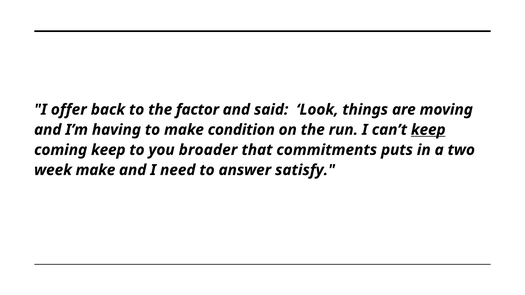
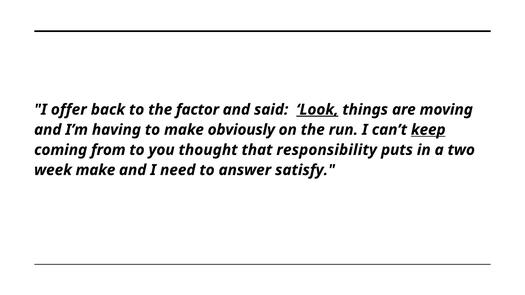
Look underline: none -> present
condition: condition -> obviously
coming keep: keep -> from
broader: broader -> thought
commitments: commitments -> responsibility
